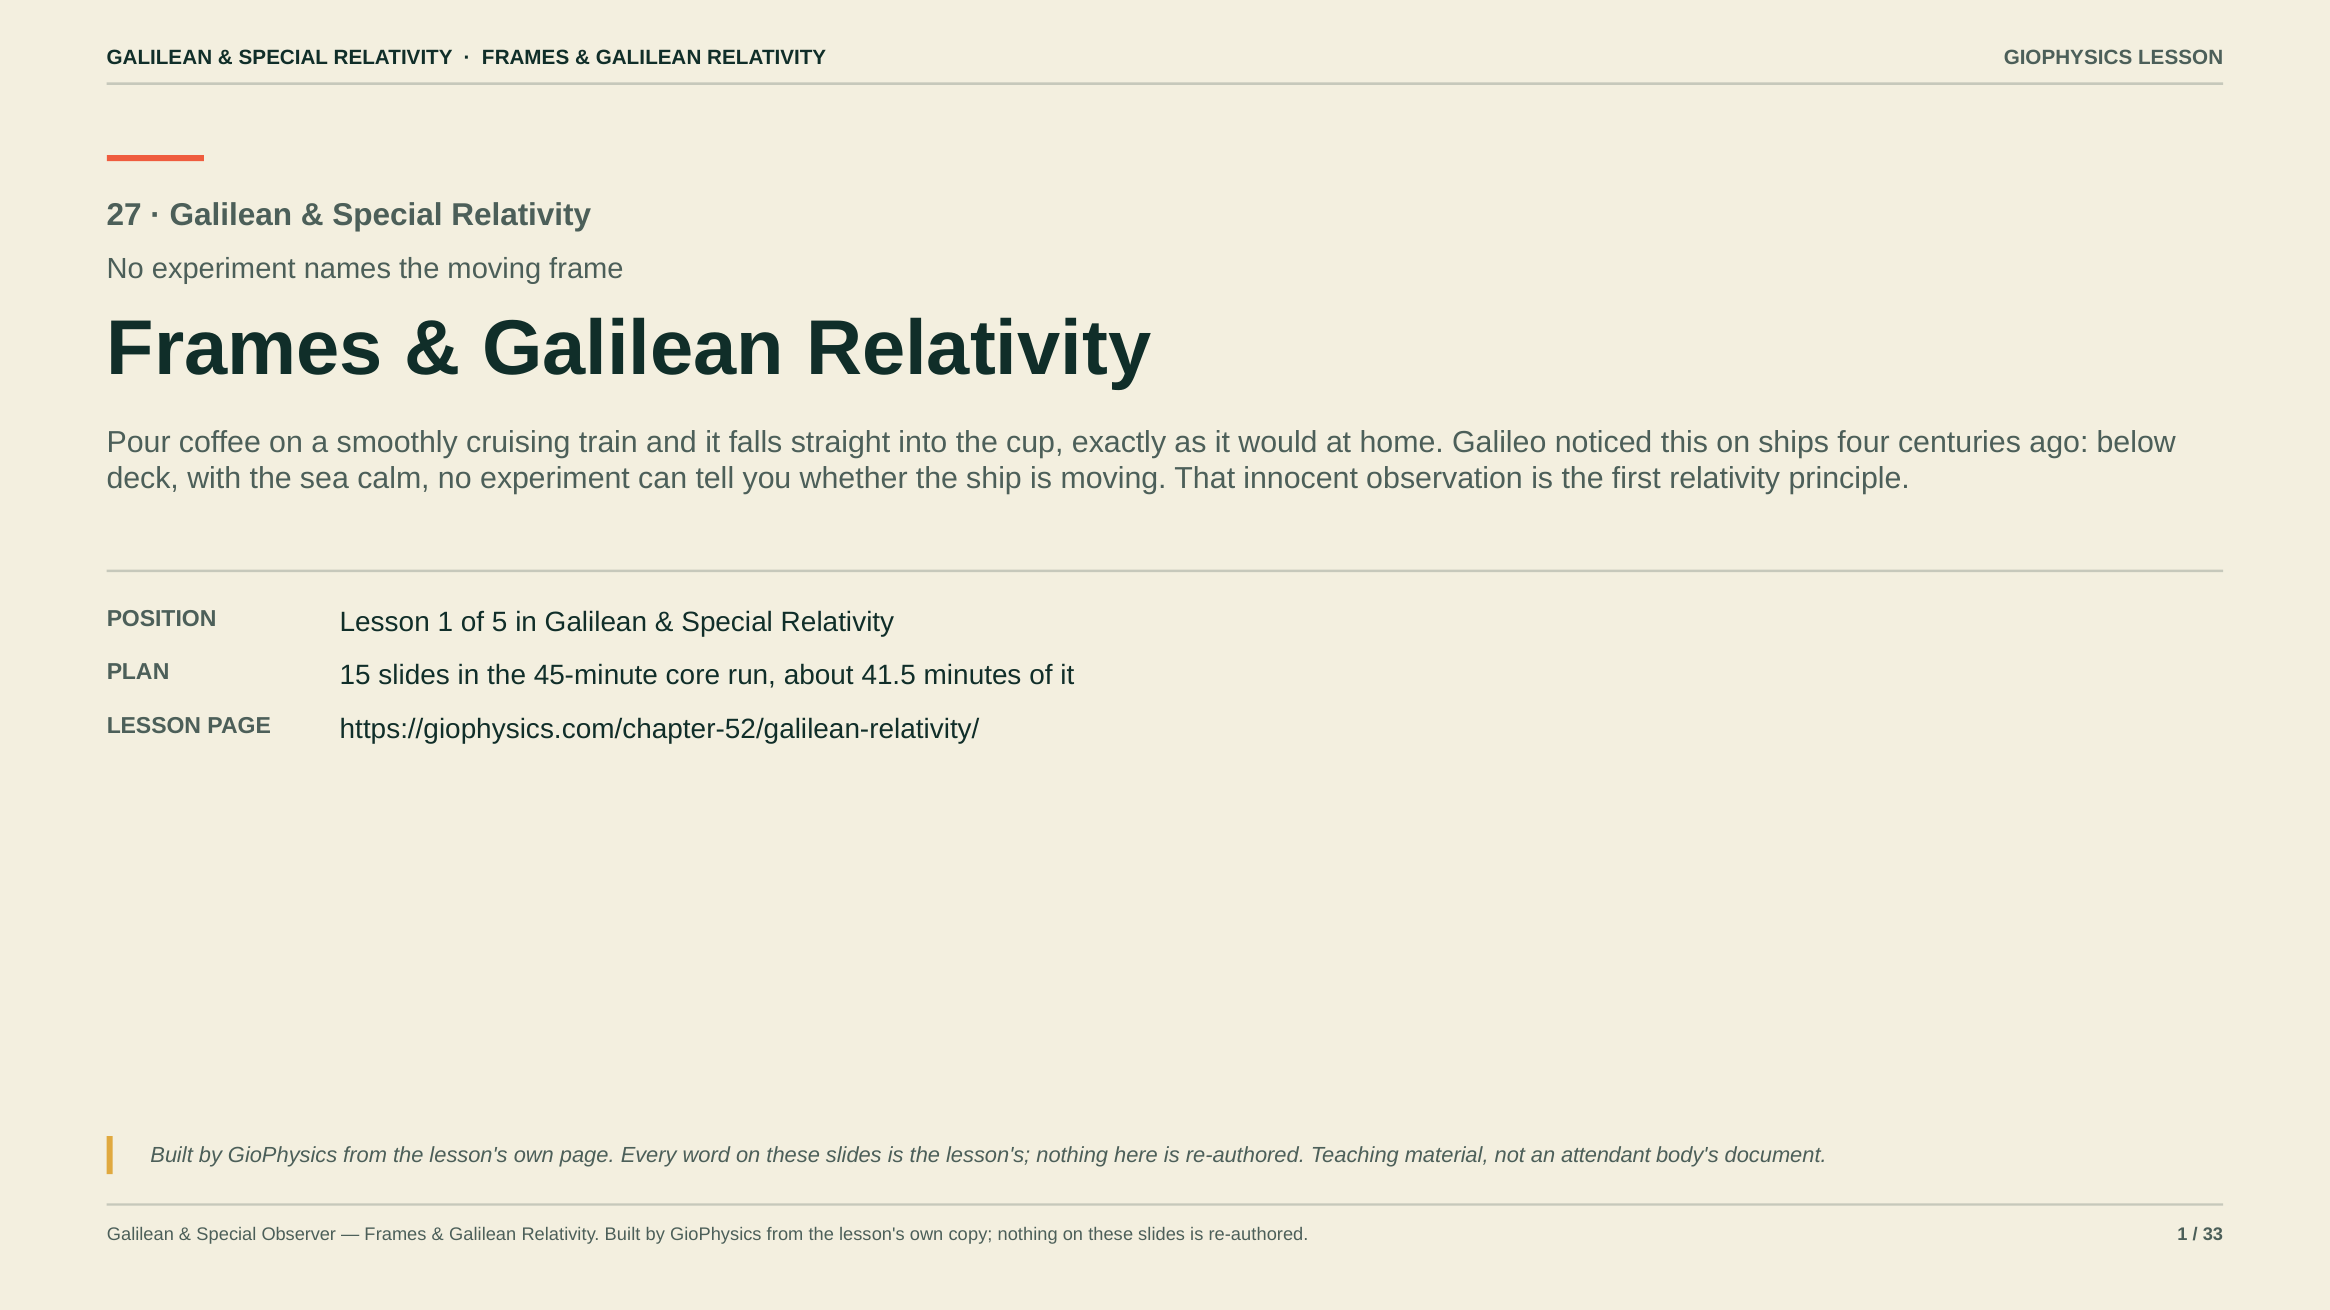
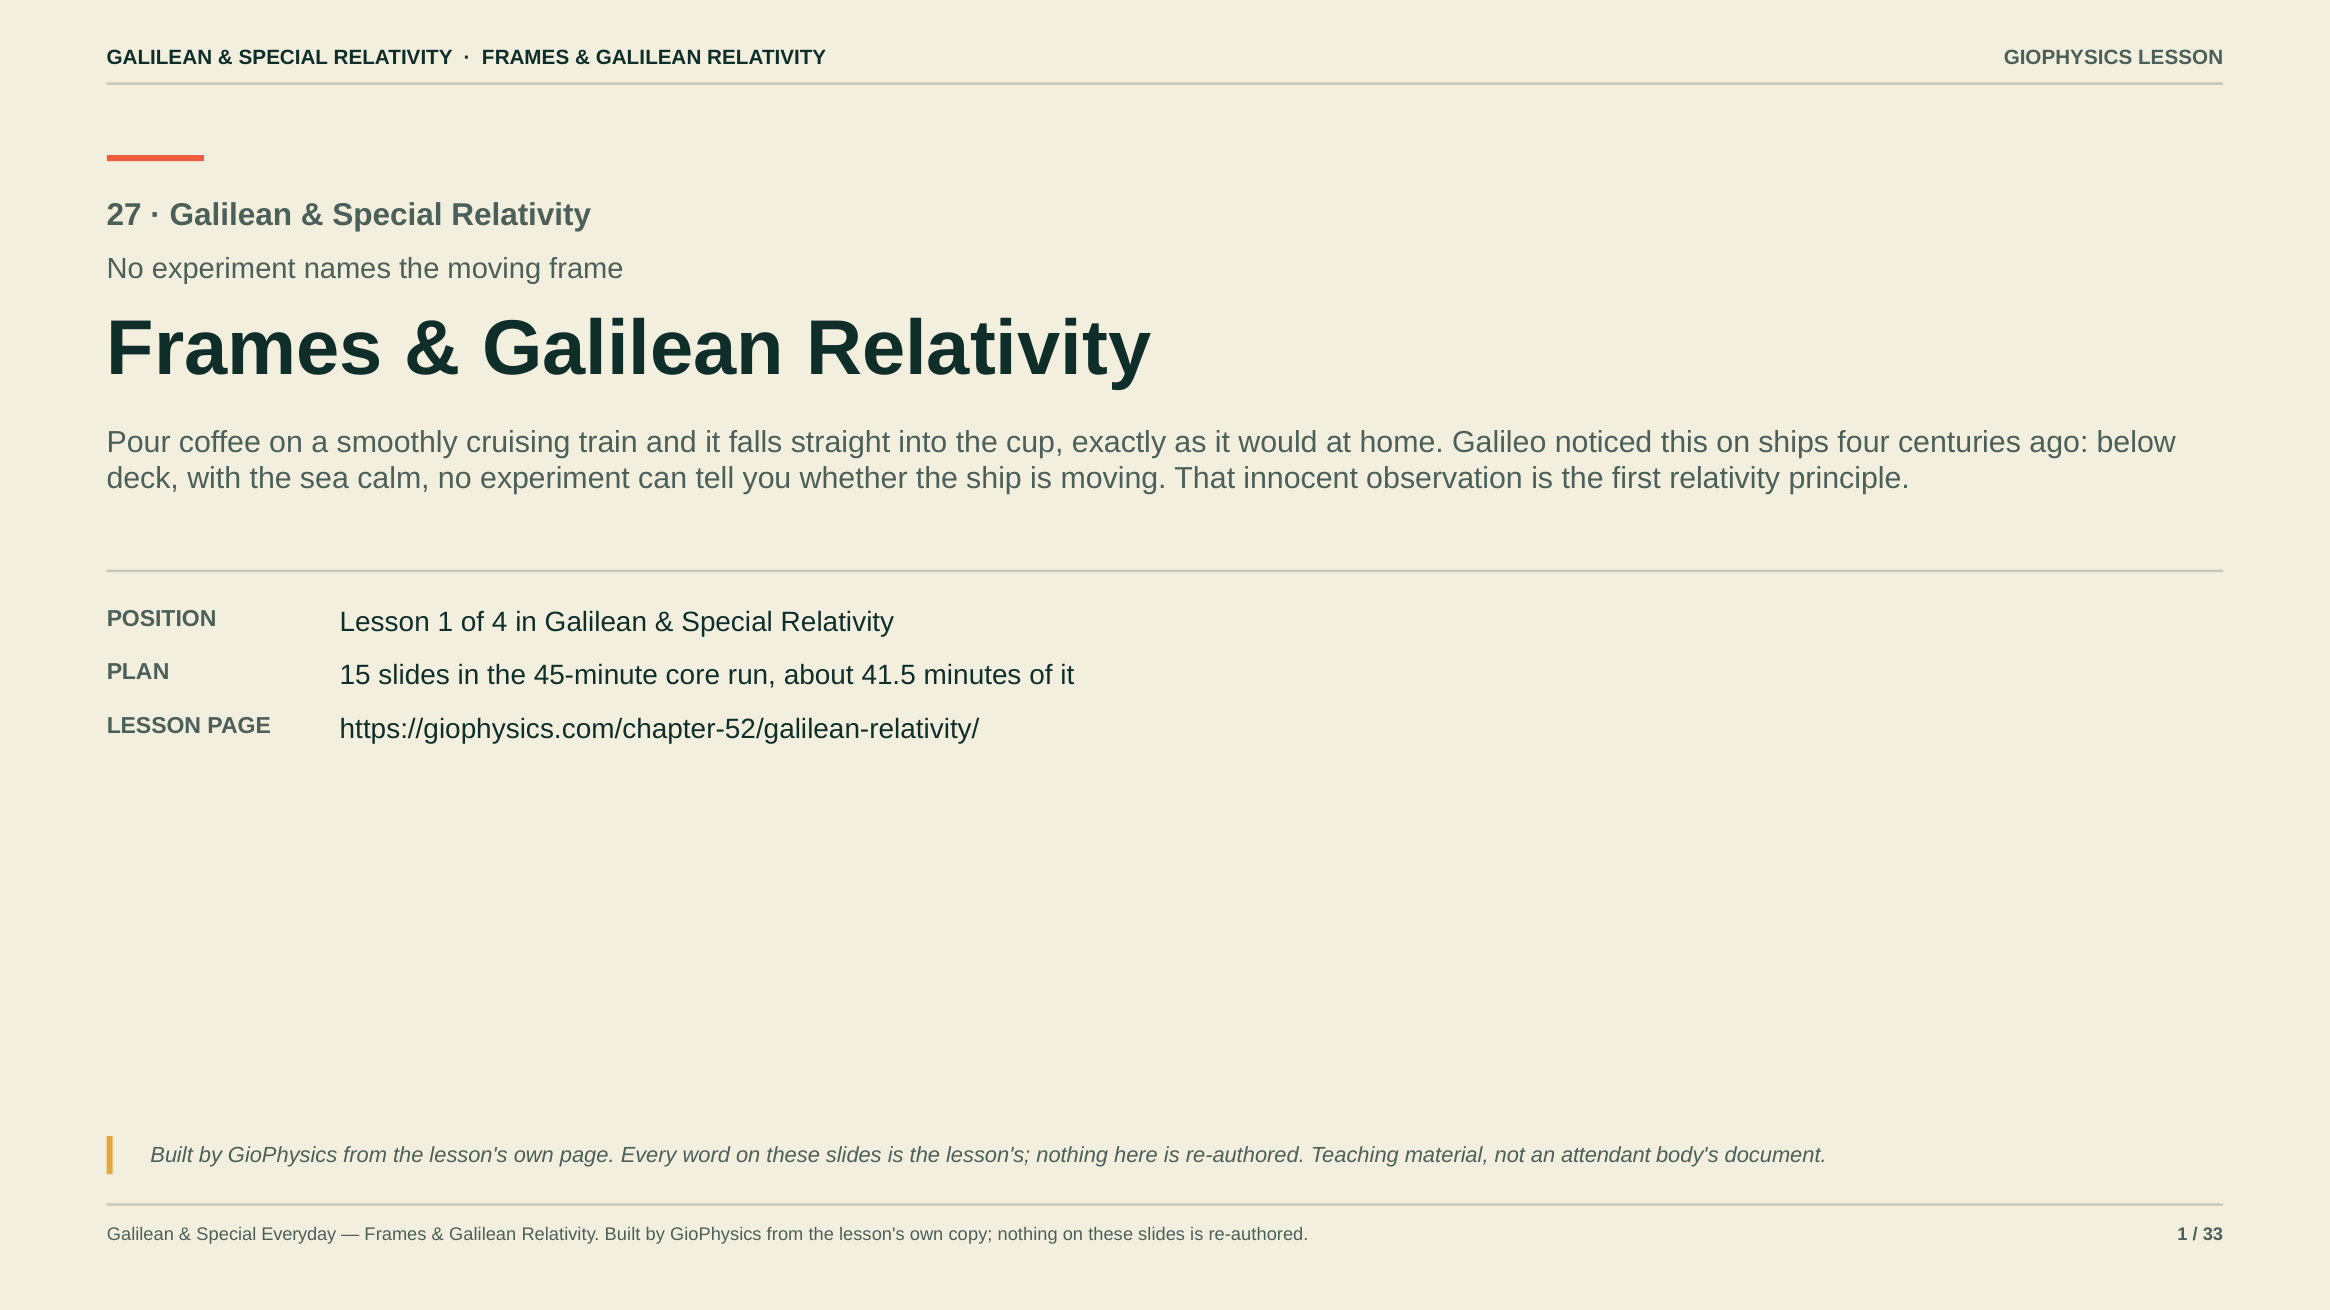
5: 5 -> 4
Observer: Observer -> Everyday
